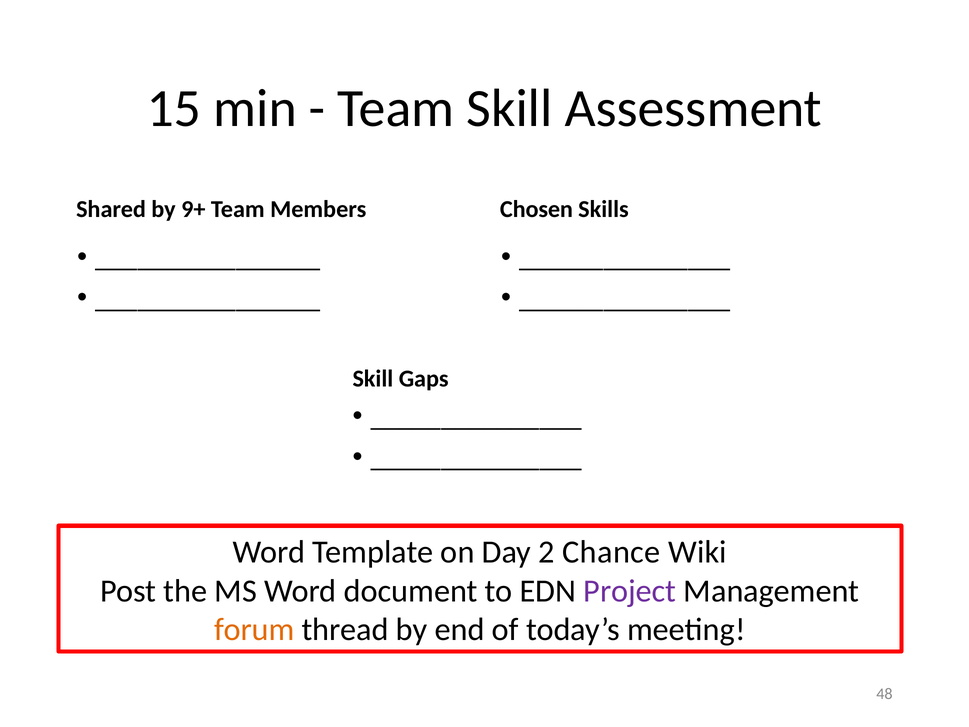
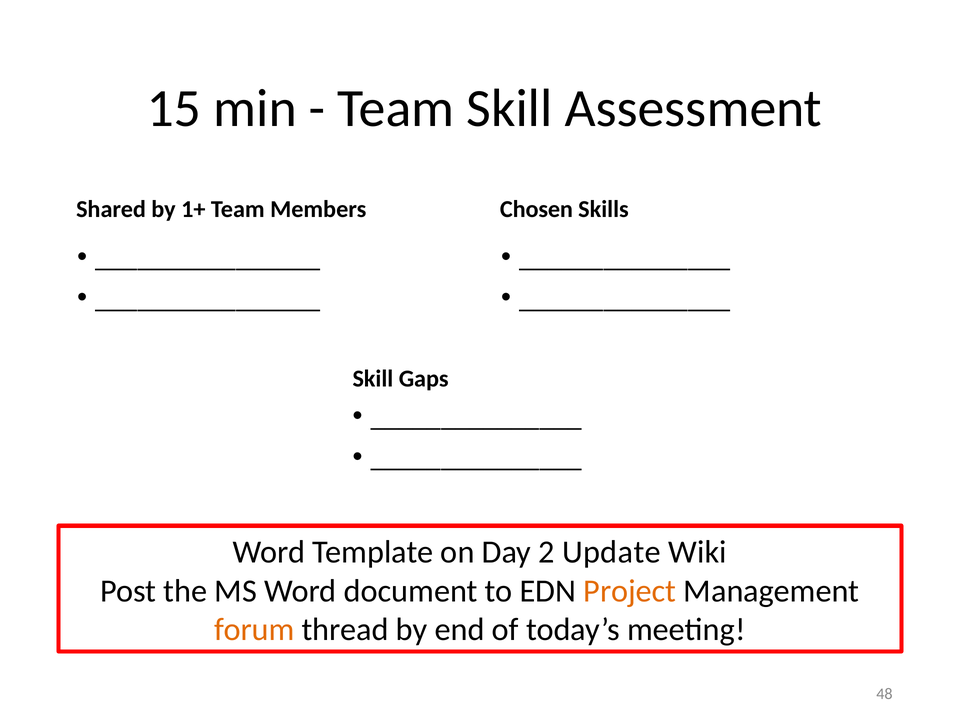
9+: 9+ -> 1+
Chance: Chance -> Update
Project colour: purple -> orange
